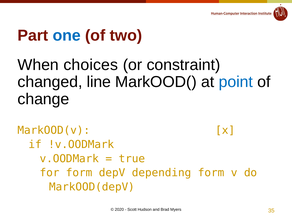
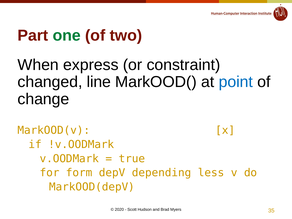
one colour: blue -> green
choices: choices -> express
depending form: form -> less
